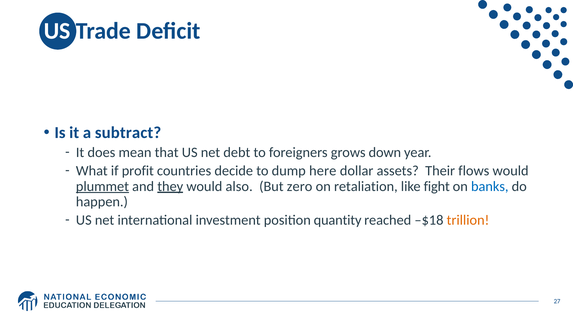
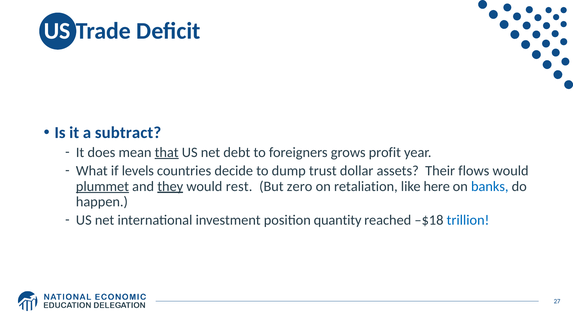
that underline: none -> present
down: down -> profit
profit: profit -> levels
here: here -> trust
also: also -> rest
fight: fight -> here
trillion colour: orange -> blue
